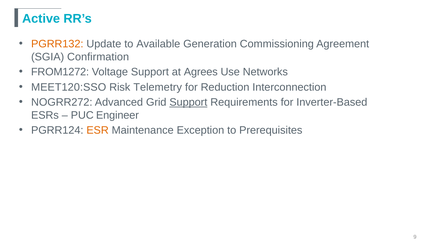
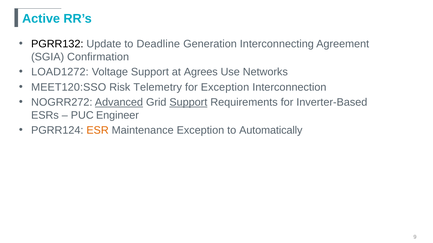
PGRR132 colour: orange -> black
Available: Available -> Deadline
Commissioning: Commissioning -> Interconnecting
FROM1272: FROM1272 -> LOAD1272
for Reduction: Reduction -> Exception
Advanced underline: none -> present
Prerequisites: Prerequisites -> Automatically
